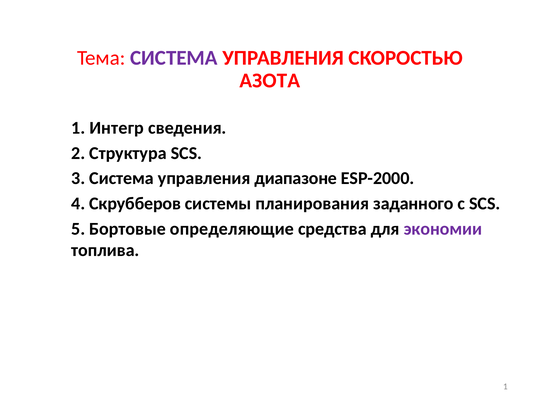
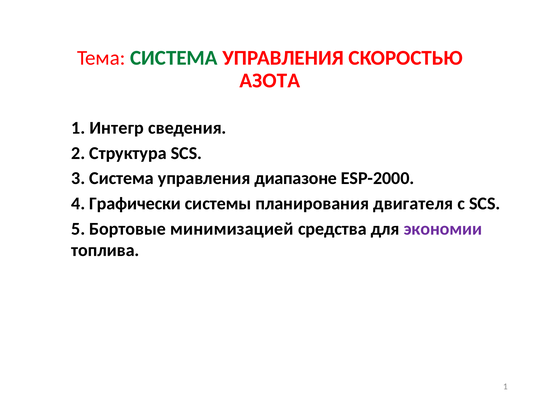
СИСТЕМА colour: purple -> green
Скрубберов: Скрубберов -> Графически
заданного: заданного -> двигателя
определяющие: определяющие -> минимизацией
